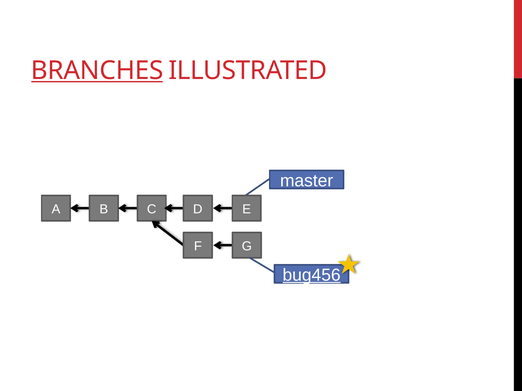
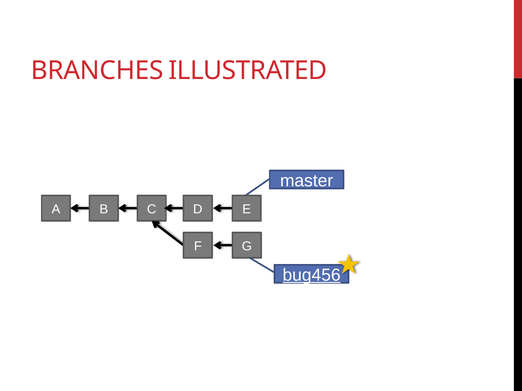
BRANCHES underline: present -> none
